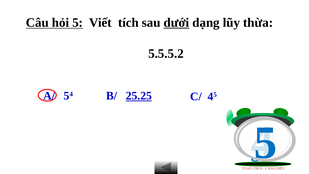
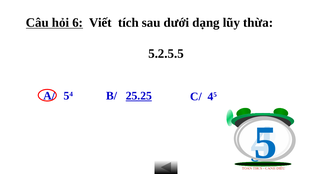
hỏi 5: 5 -> 6
dưới underline: present -> none
5.5.5.2: 5.5.5.2 -> 5.2.5.5
